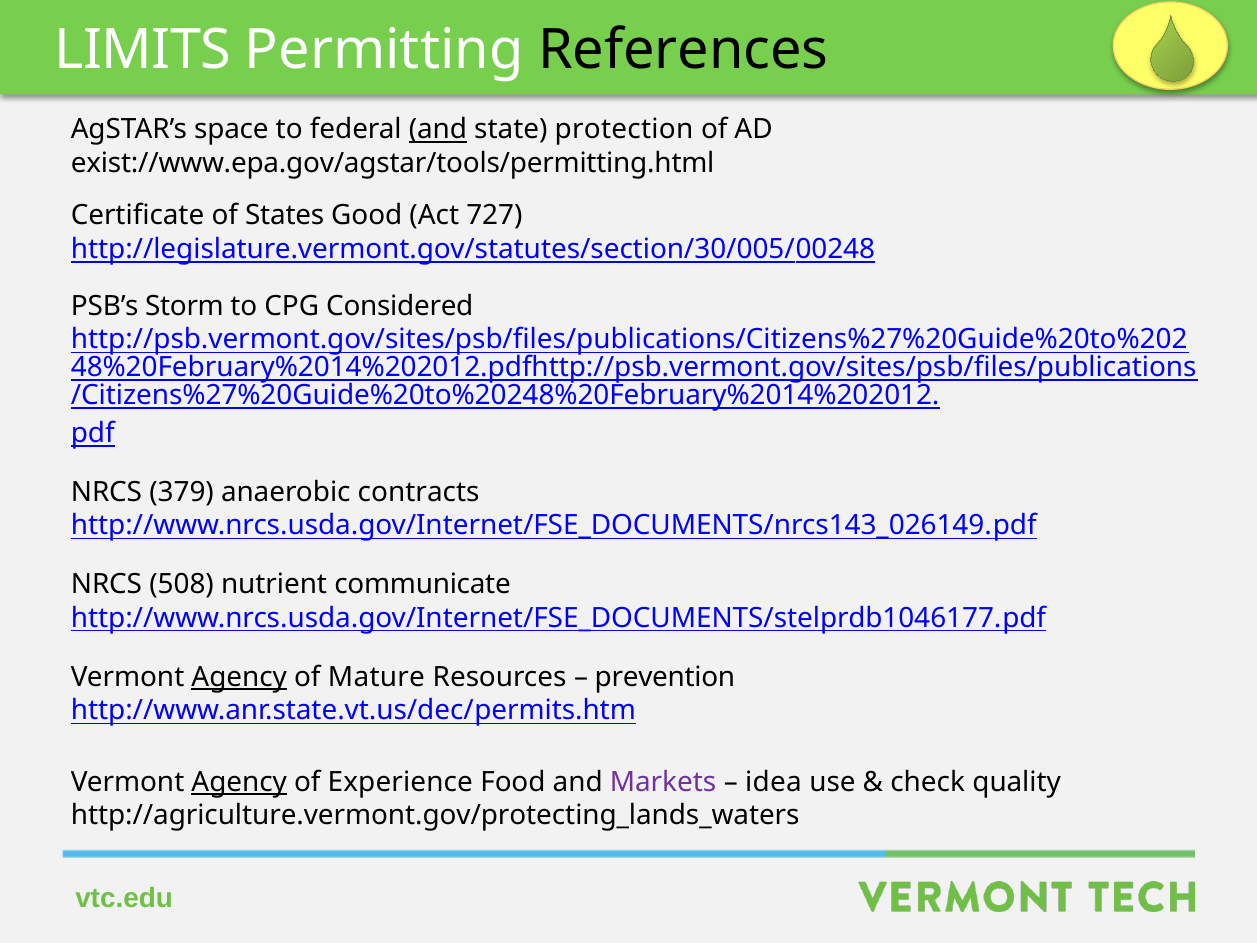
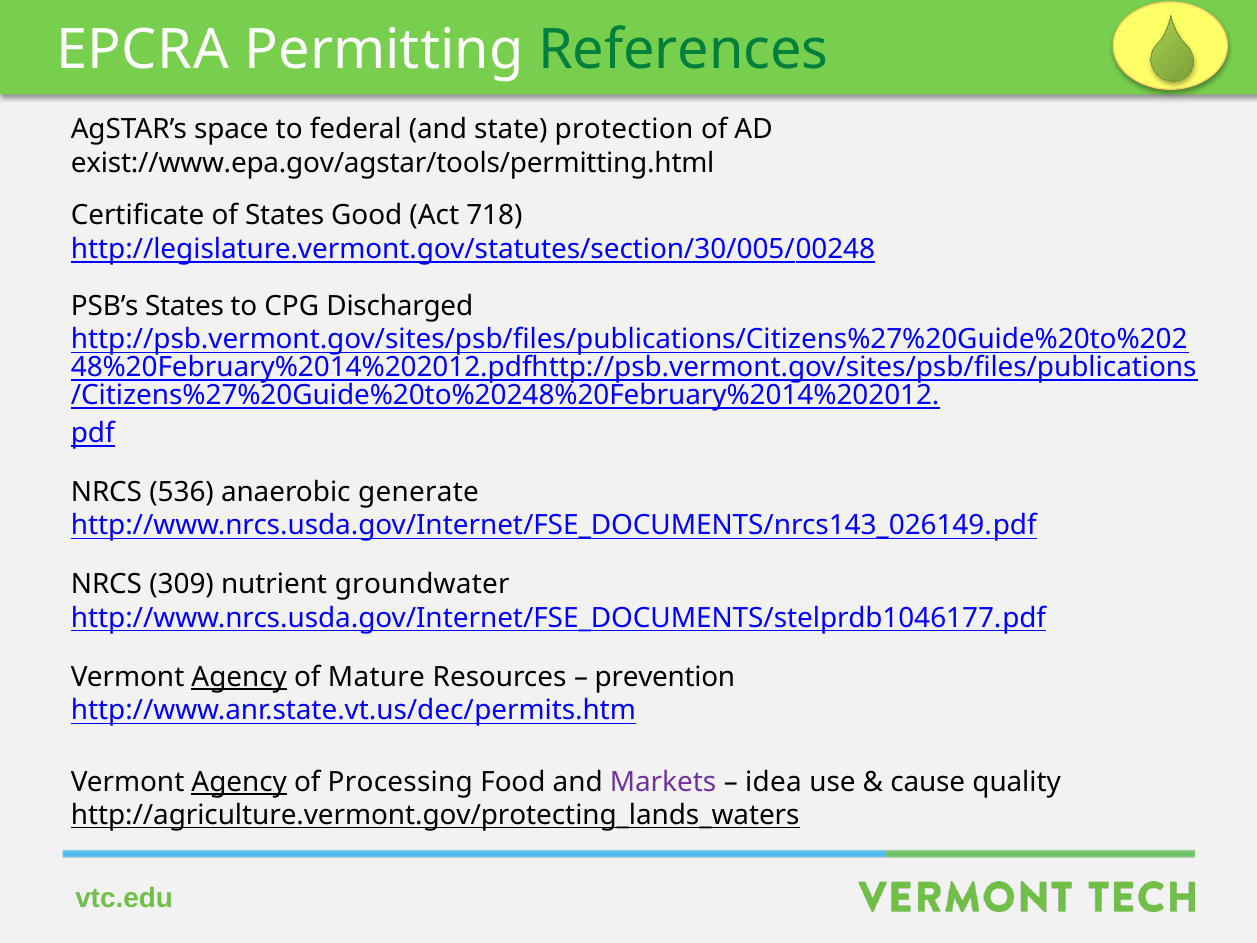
LIMITS: LIMITS -> EPCRA
References colour: black -> green
and at (438, 130) underline: present -> none
727: 727 -> 718
PSB’s Storm: Storm -> States
Considered: Considered -> Discharged
379: 379 -> 536
contracts: contracts -> generate
508: 508 -> 309
communicate: communicate -> groundwater
Experience: Experience -> Processing
check: check -> cause
http://agriculture.vermont.gov/protecting_lands_waters underline: none -> present
